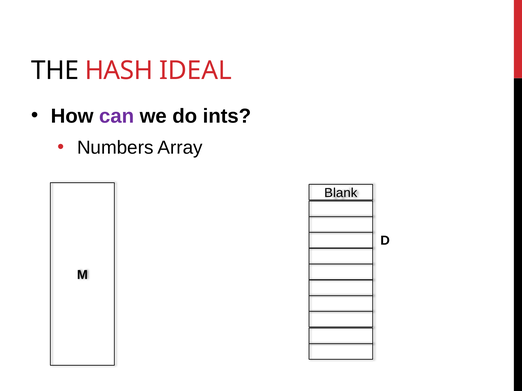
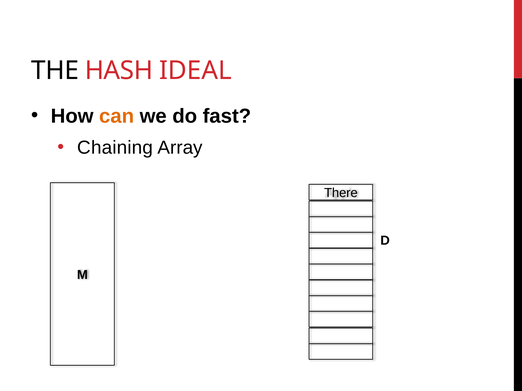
can colour: purple -> orange
ints: ints -> fast
Numbers: Numbers -> Chaining
Blank: Blank -> There
